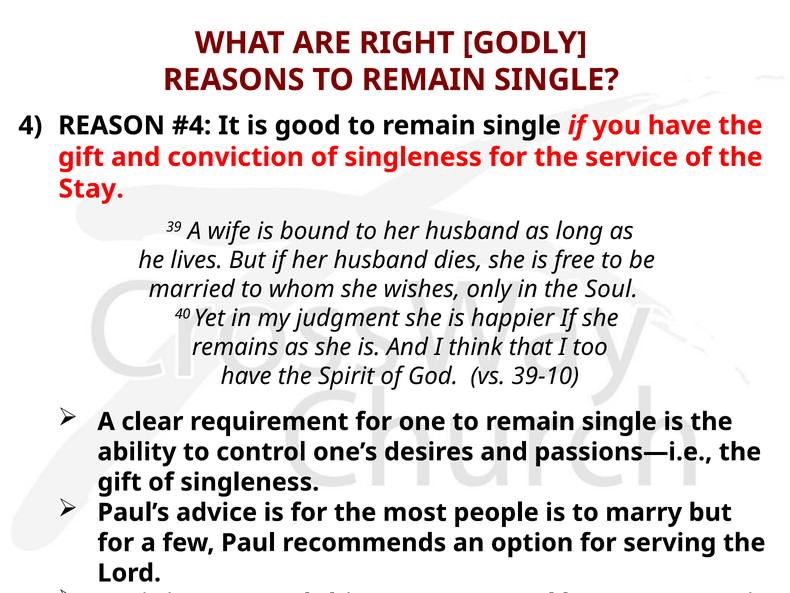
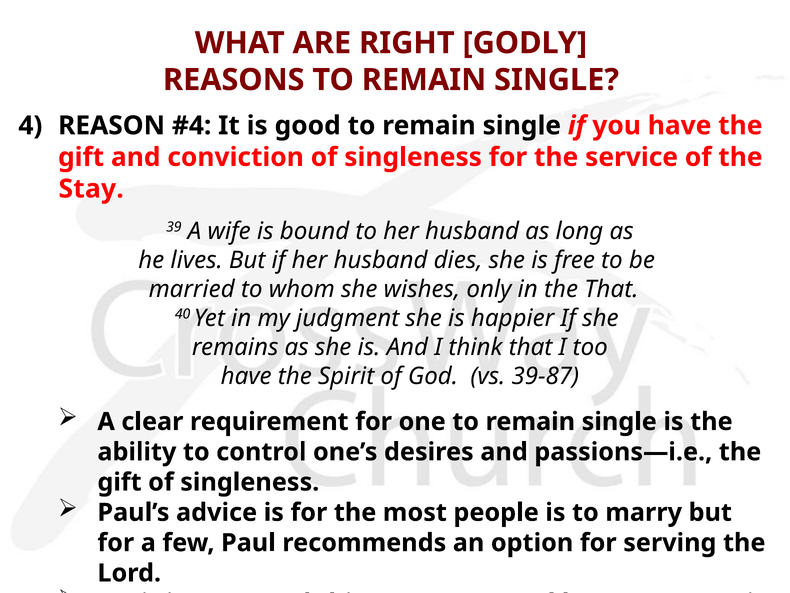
the Soul: Soul -> That
39-10: 39-10 -> 39-87
